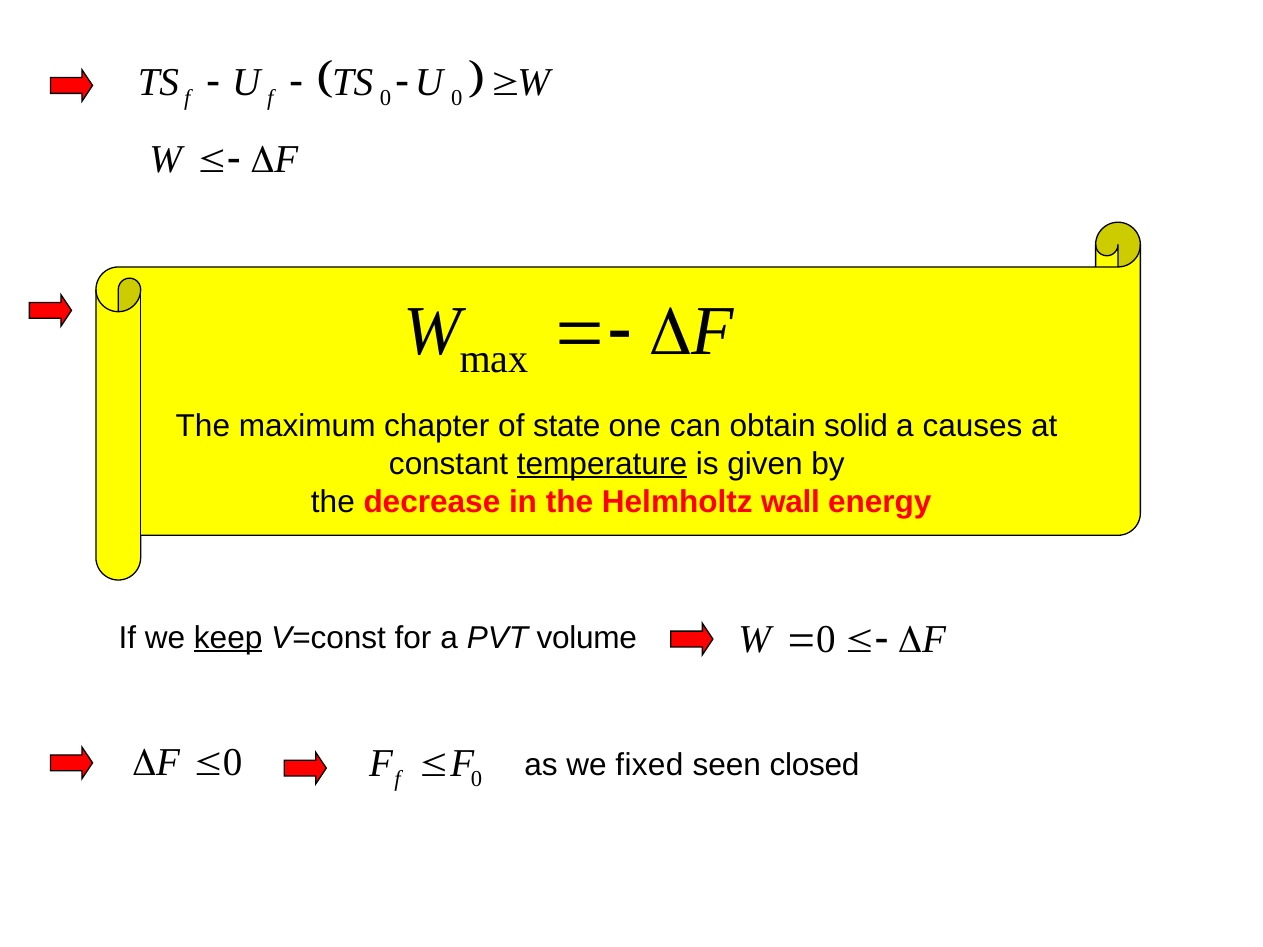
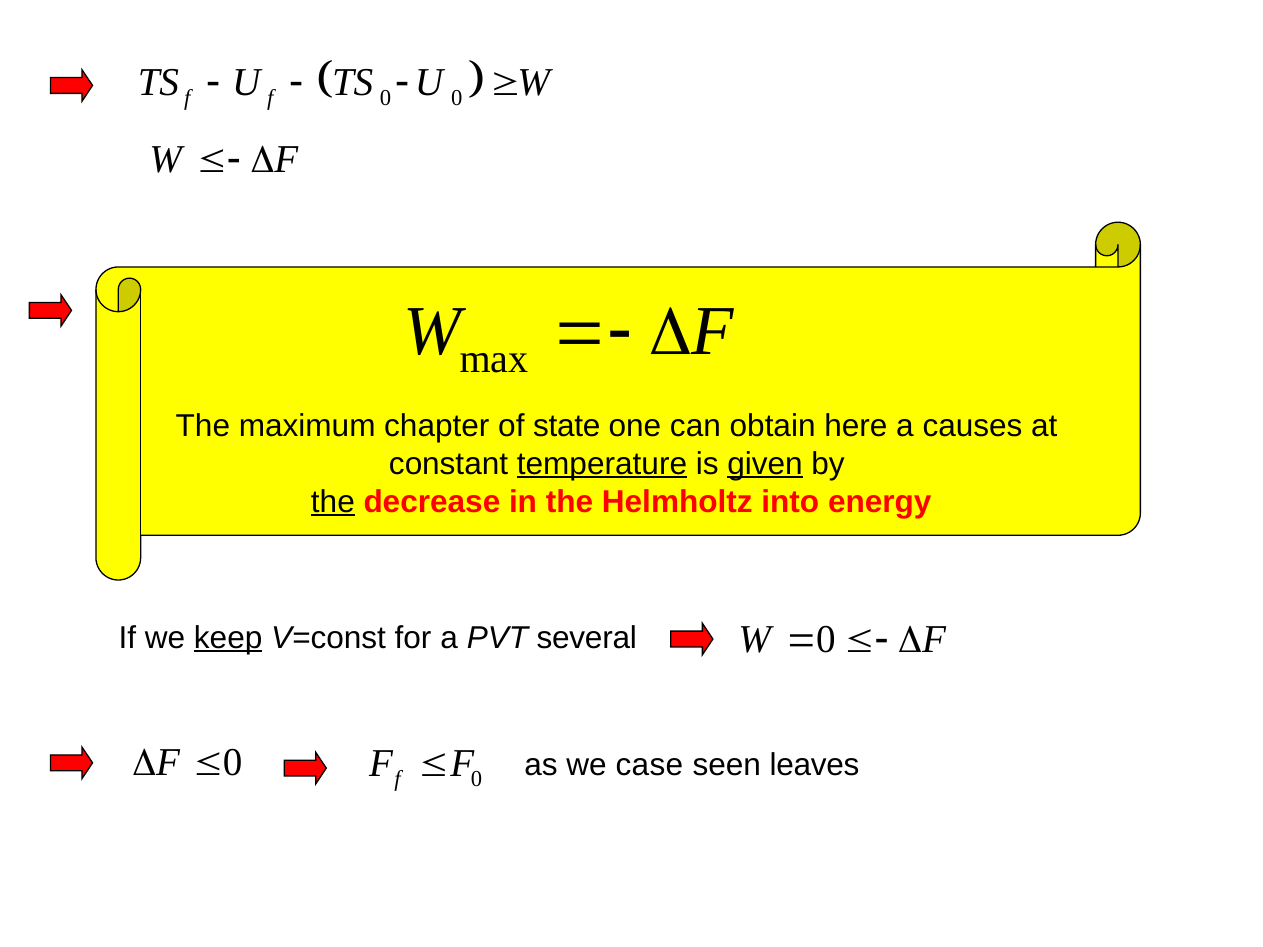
solid: solid -> here
given underline: none -> present
the at (333, 502) underline: none -> present
wall: wall -> into
volume: volume -> several
fixed: fixed -> case
closed: closed -> leaves
